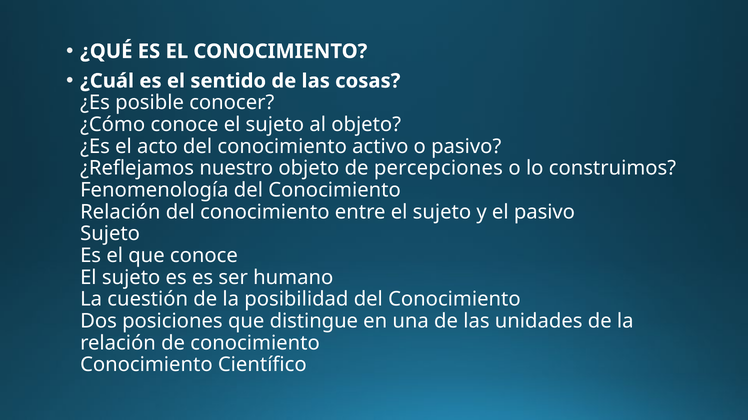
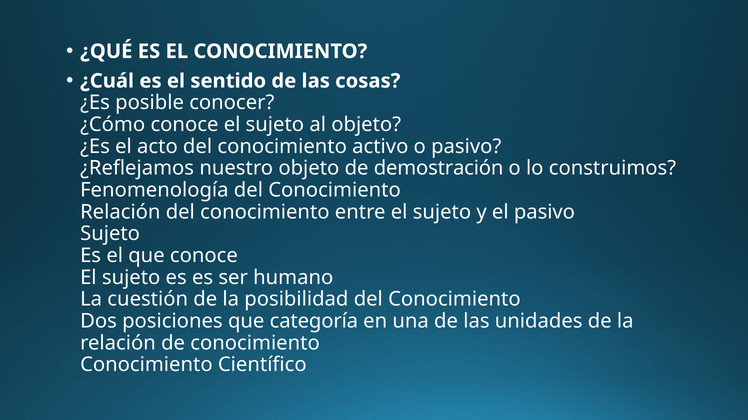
percepciones: percepciones -> demostración
distingue: distingue -> categoría
